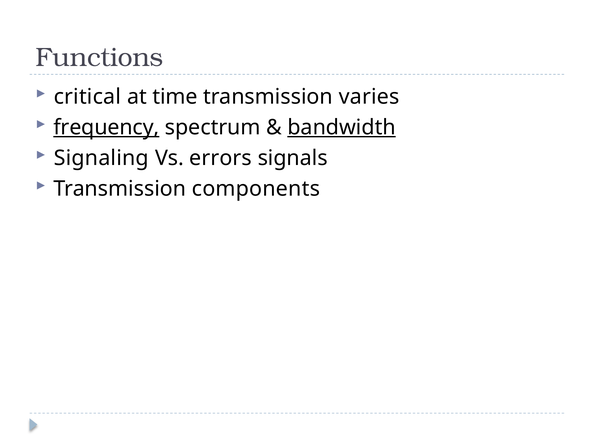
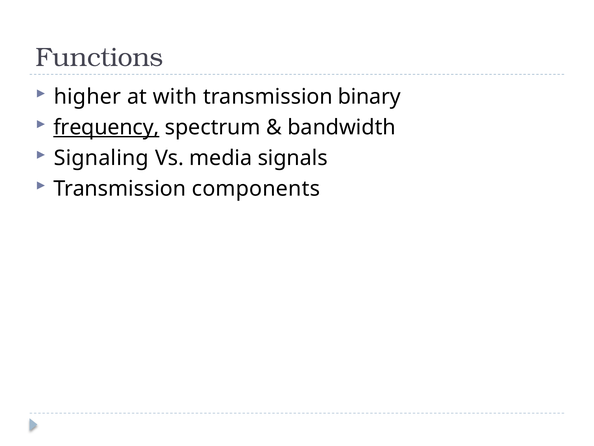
critical: critical -> higher
time: time -> with
varies: varies -> binary
bandwidth underline: present -> none
errors: errors -> media
